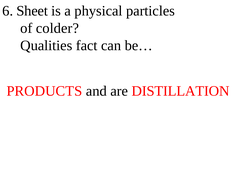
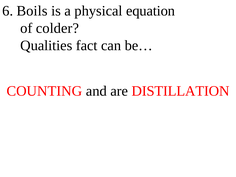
Sheet: Sheet -> Boils
particles: particles -> equation
PRODUCTS: PRODUCTS -> COUNTING
